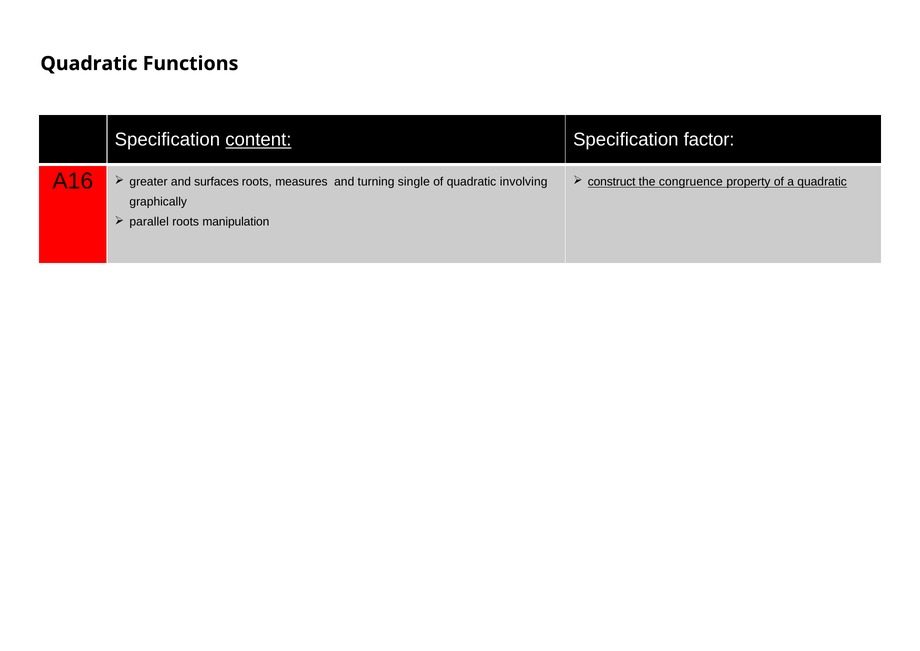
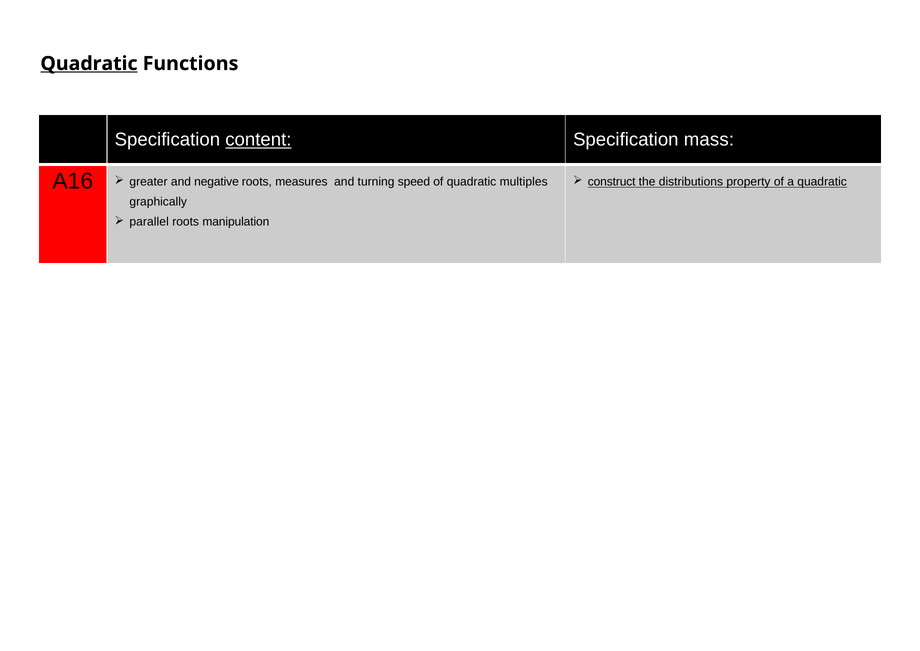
Quadratic at (89, 64) underline: none -> present
factor: factor -> mass
surfaces: surfaces -> negative
single: single -> speed
involving: involving -> multiples
congruence: congruence -> distributions
